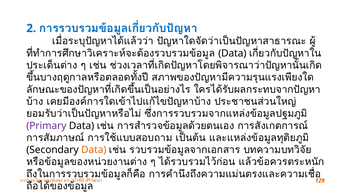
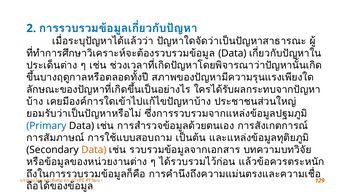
Primary colour: purple -> blue
